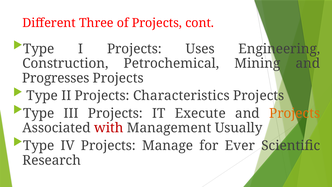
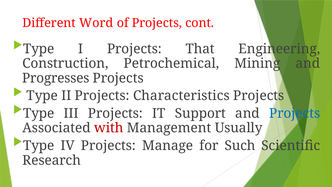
Three: Three -> Word
Uses: Uses -> That
Execute: Execute -> Support
Projects at (295, 113) colour: orange -> blue
Ever: Ever -> Such
